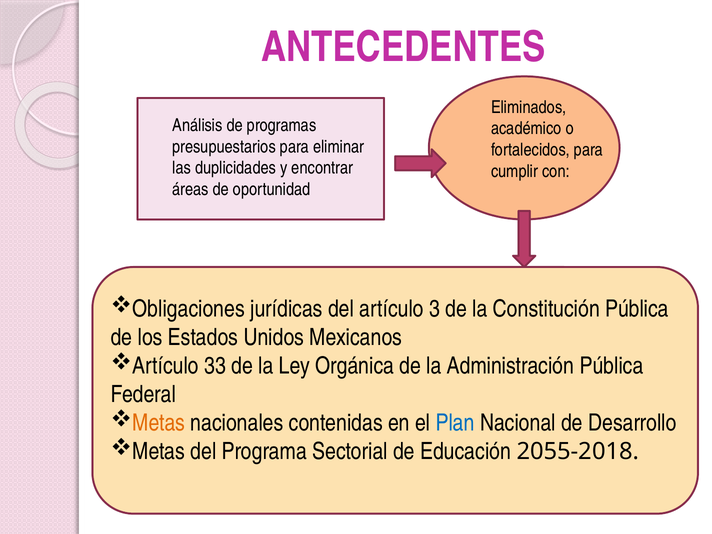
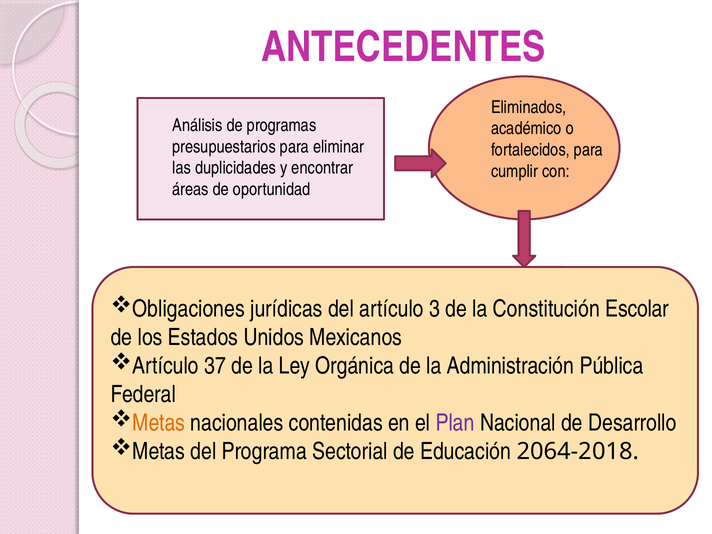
Constitución Pública: Pública -> Escolar
33: 33 -> 37
Plan colour: blue -> purple
2055-2018: 2055-2018 -> 2064-2018
